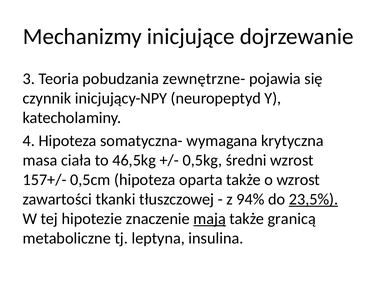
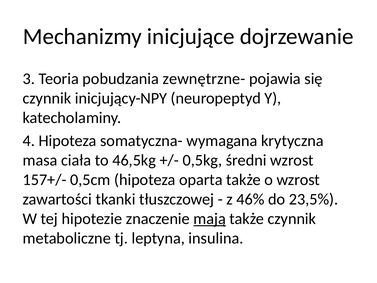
94%: 94% -> 46%
23,5% underline: present -> none
także granicą: granicą -> czynnik
